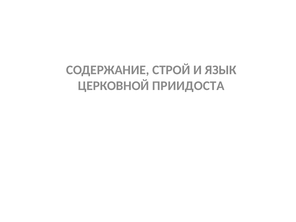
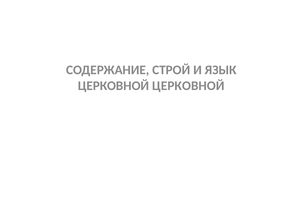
ЦЕРКОВНОЙ ПРИИДОСТА: ПРИИДОСТА -> ЦЕРКОВНОЙ
